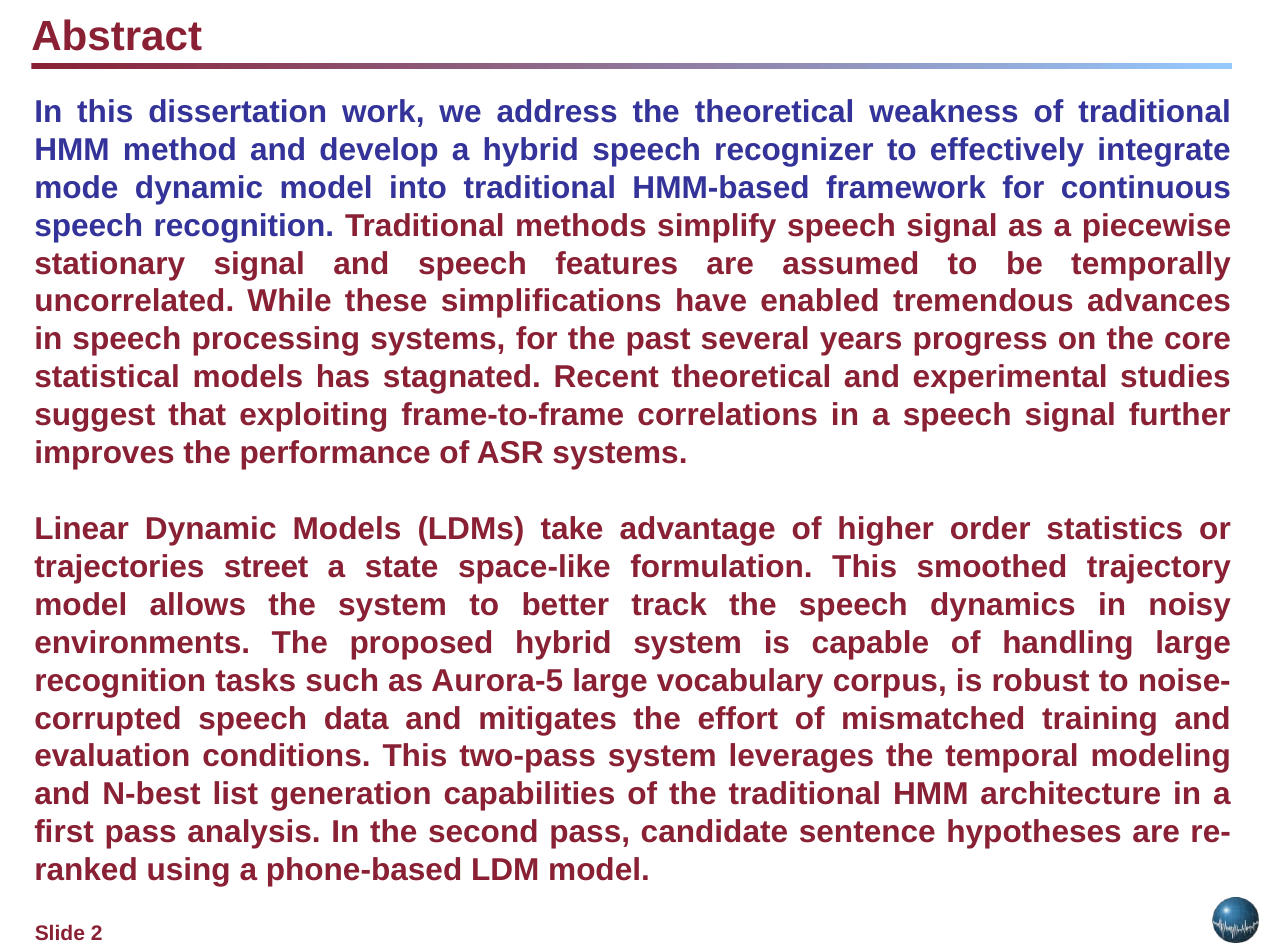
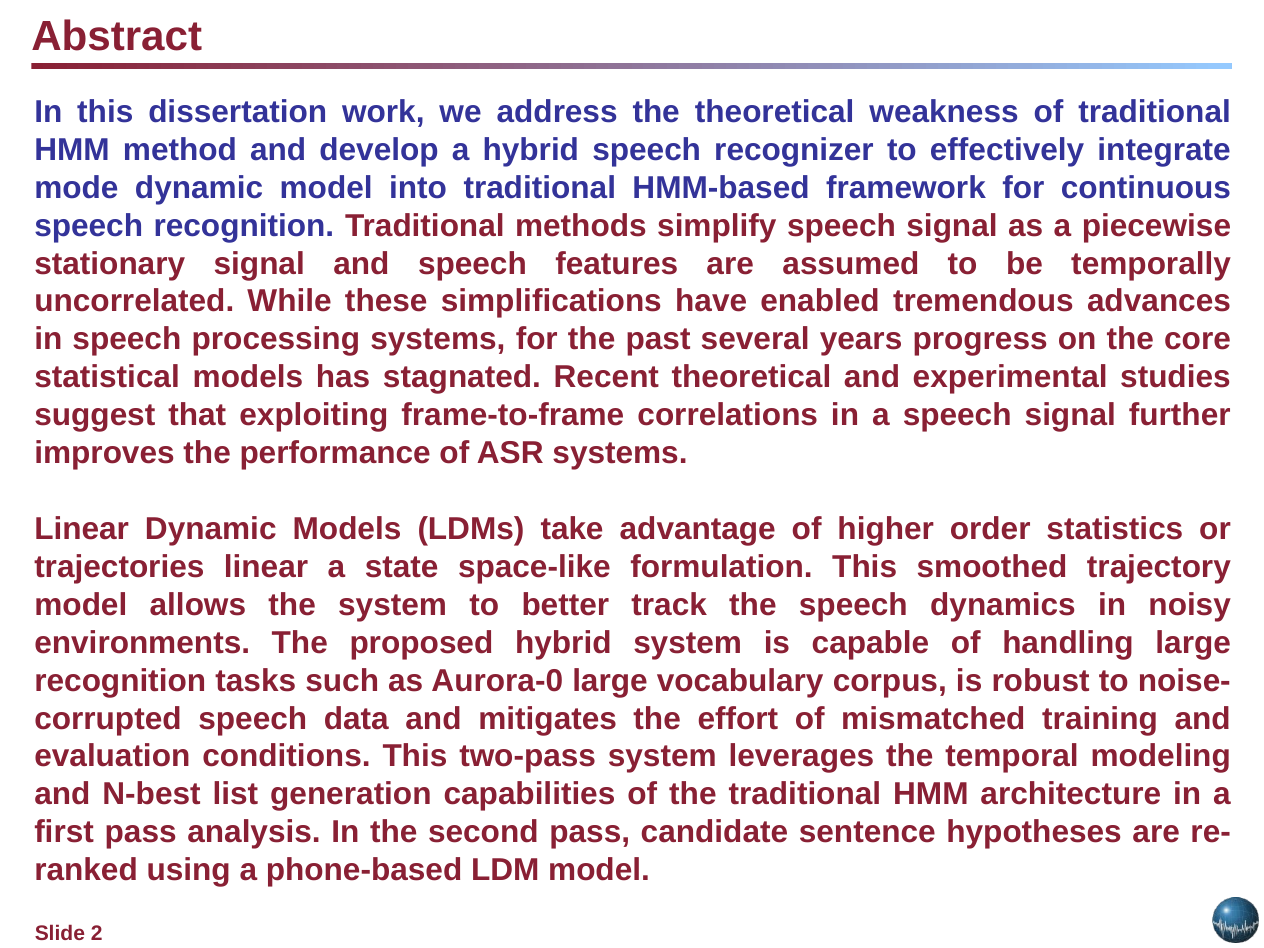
trajectories street: street -> linear
Aurora-5: Aurora-5 -> Aurora-0
